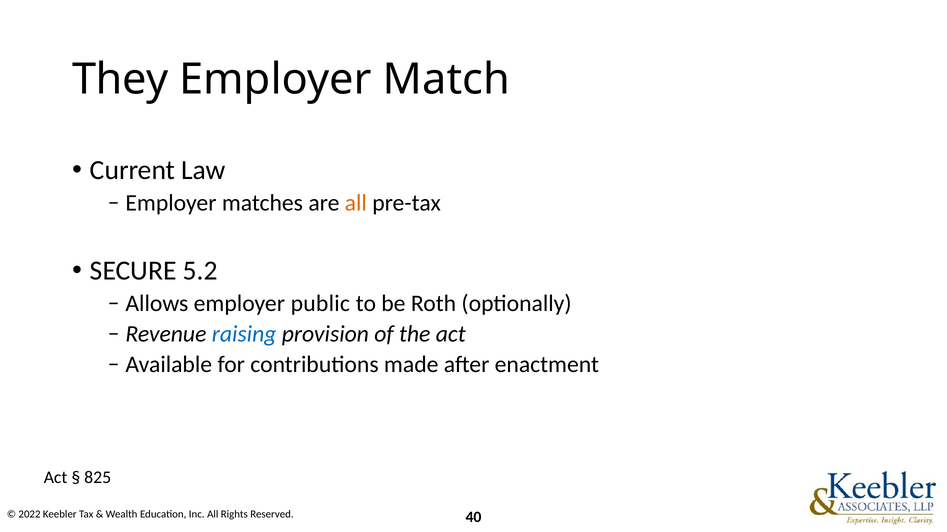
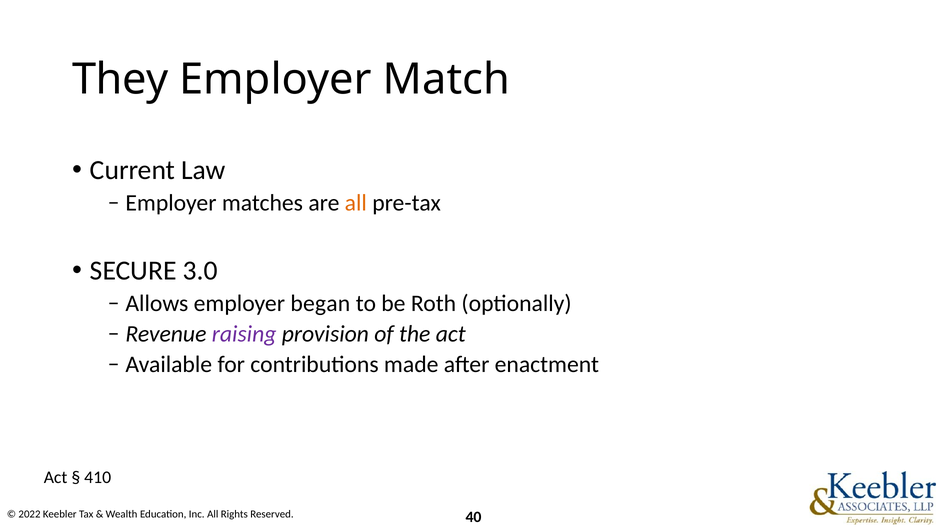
5.2: 5.2 -> 3.0
public: public -> began
raising colour: blue -> purple
825: 825 -> 410
